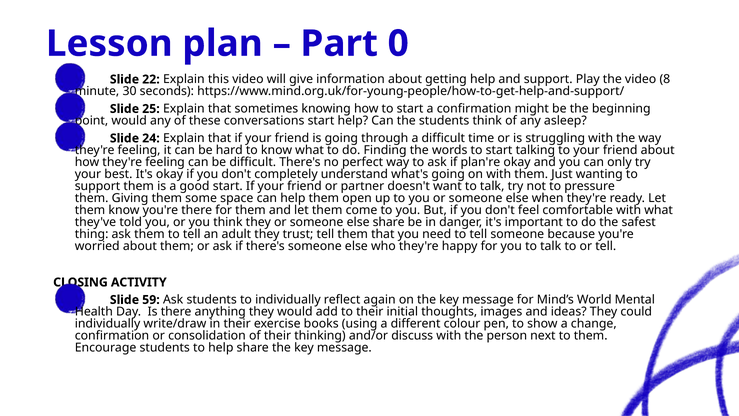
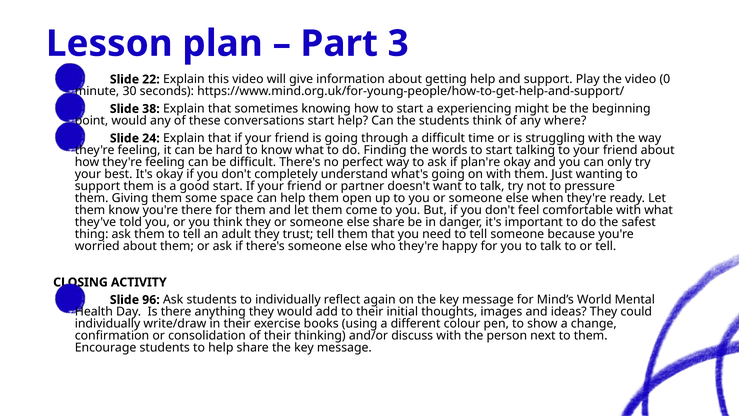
0: 0 -> 3
8: 8 -> 0
25: 25 -> 38
a confirmation: confirmation -> experiencing
asleep: asleep -> where
59: 59 -> 96
